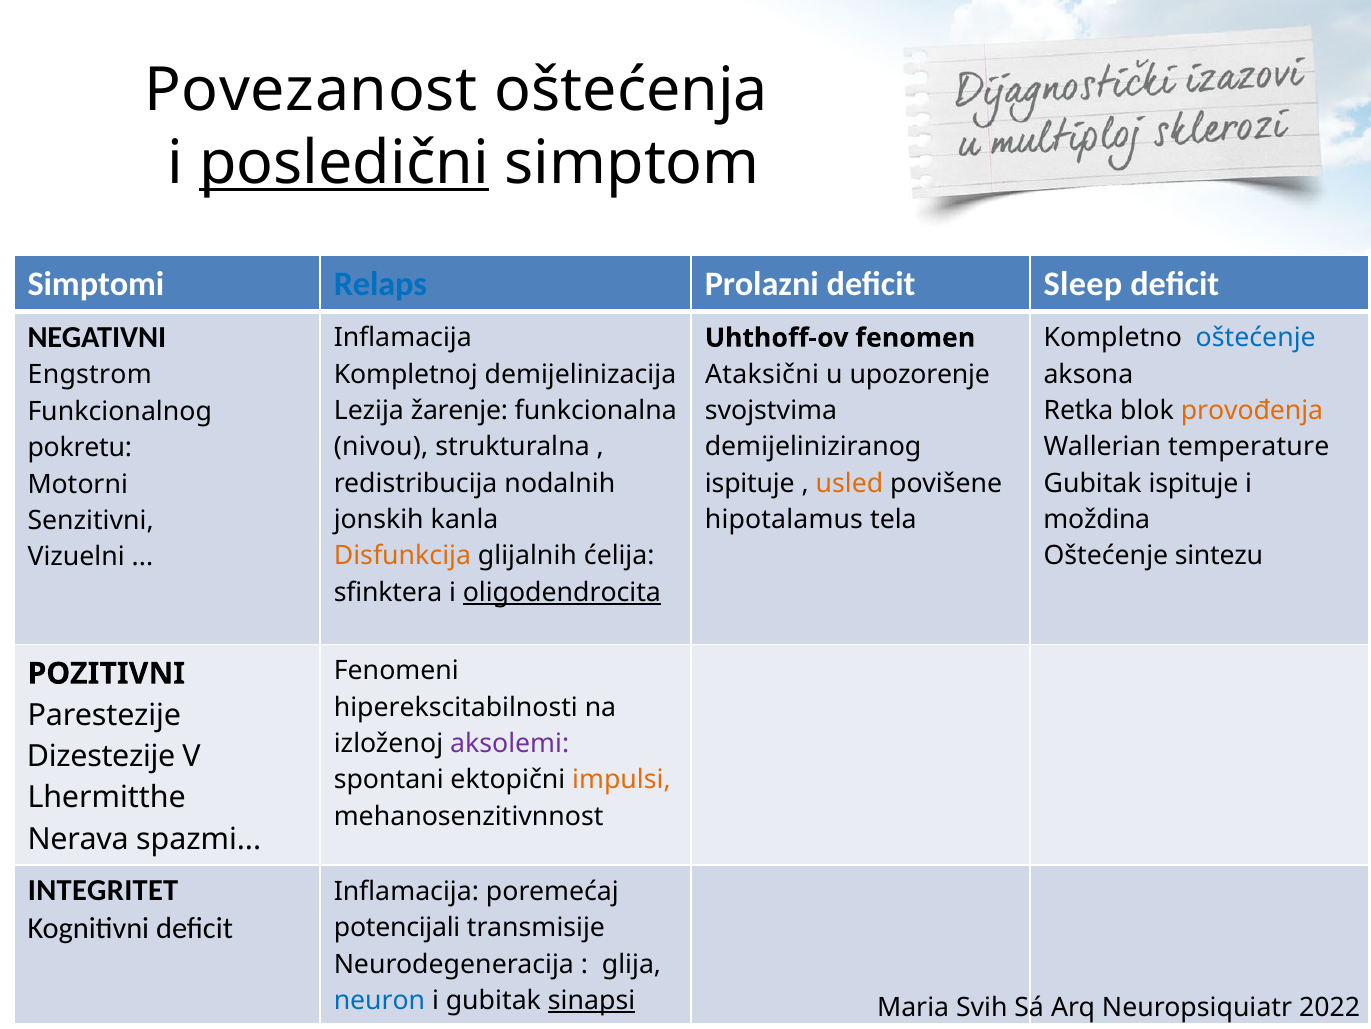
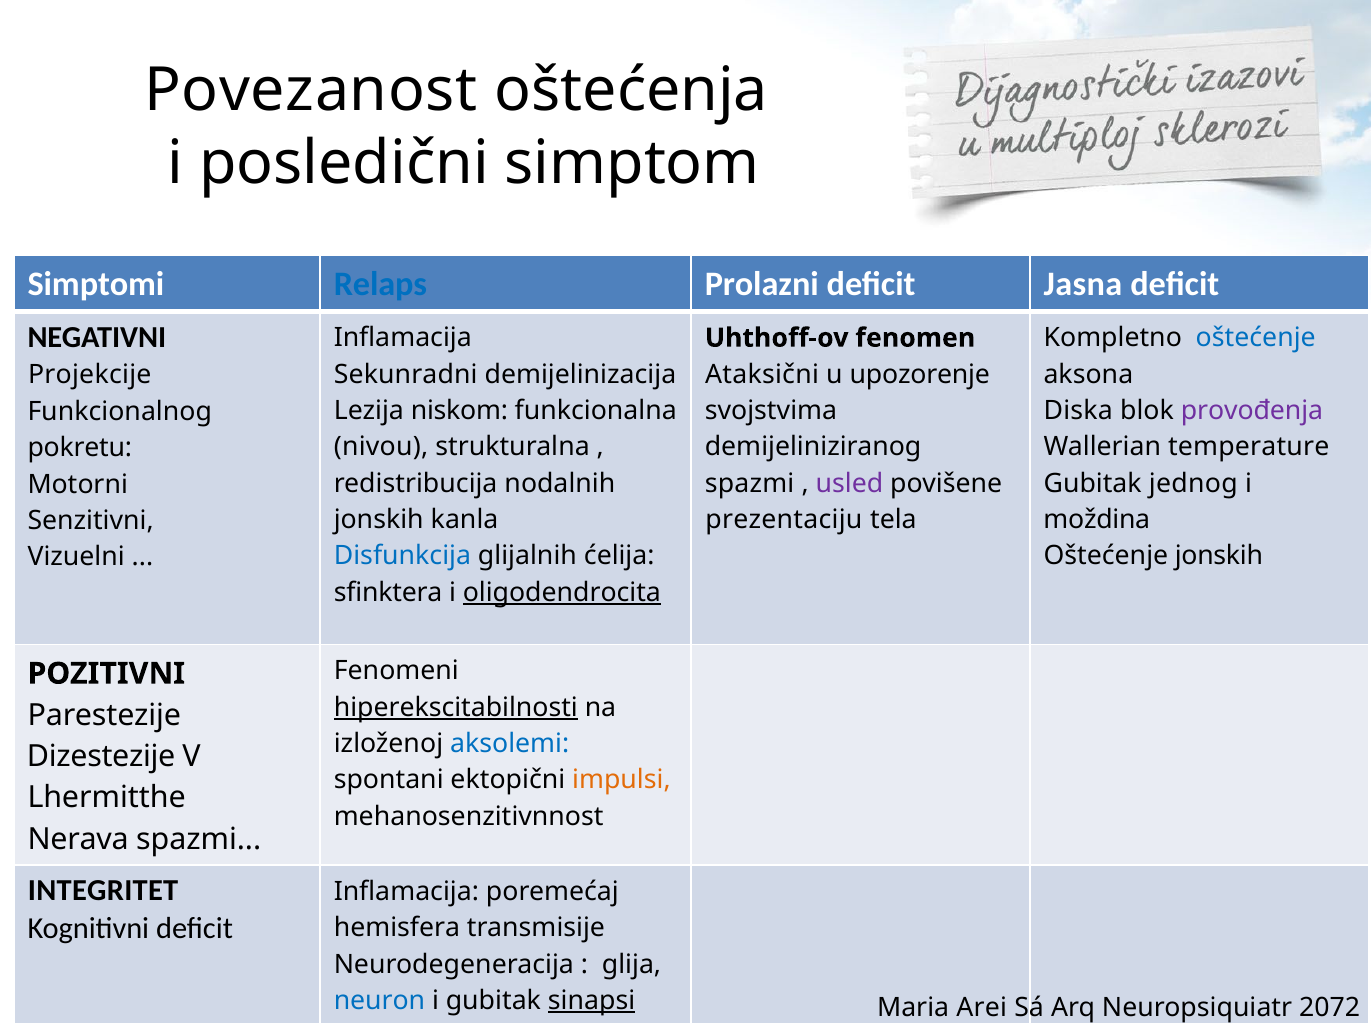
posledični underline: present -> none
Sleep: Sleep -> Jasna
Kompletnoj: Kompletnoj -> Sekunradni
Engstrom: Engstrom -> Projekcije
žarenje: žarenje -> niskom
Retka: Retka -> Diska
provođenja colour: orange -> purple
ispituje at (750, 483): ispituje -> spazmi
usled colour: orange -> purple
Gubitak ispituje: ispituje -> jednog
hipotalamus: hipotalamus -> prezentaciju
Disfunkcija colour: orange -> blue
Oštećenje sintezu: sintezu -> jonskih
hiperekscitabilnosti underline: none -> present
aksolemi colour: purple -> blue
potencijali: potencijali -> hemisfera
Svih: Svih -> Arei
2022: 2022 -> 2072
